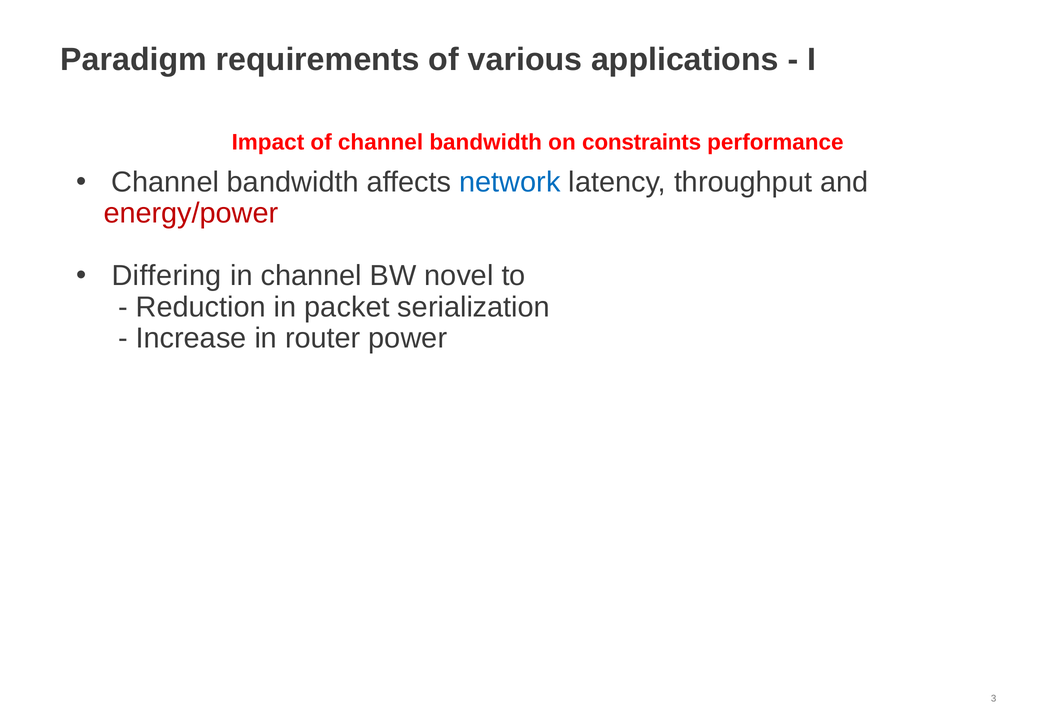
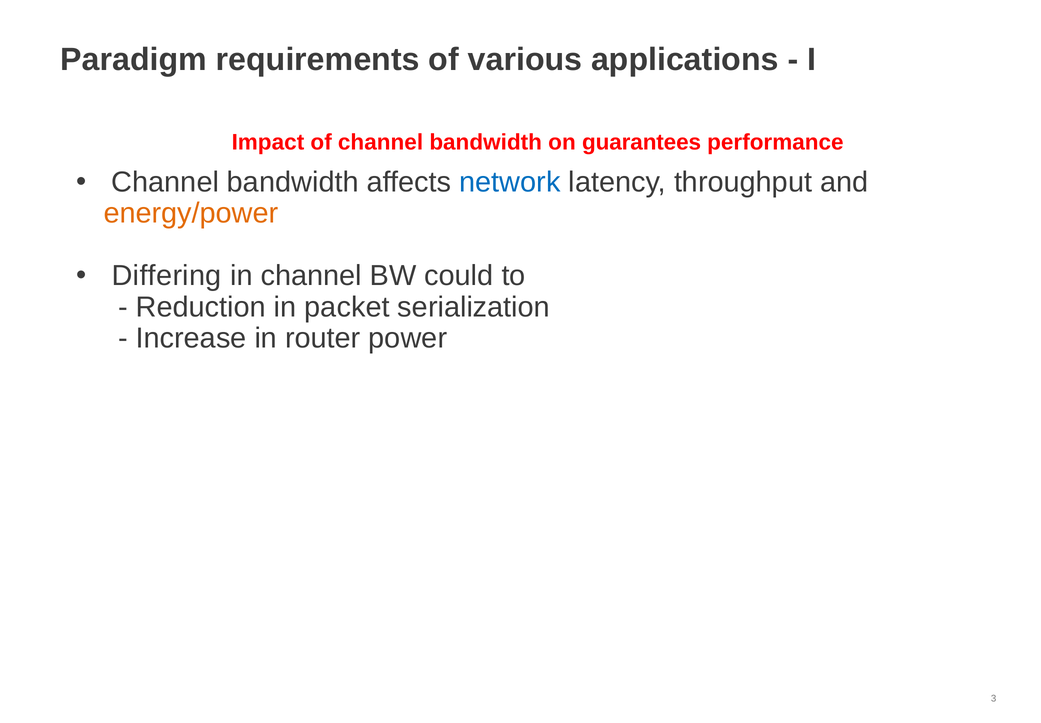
constraints: constraints -> guarantees
energy/power colour: red -> orange
novel: novel -> could
